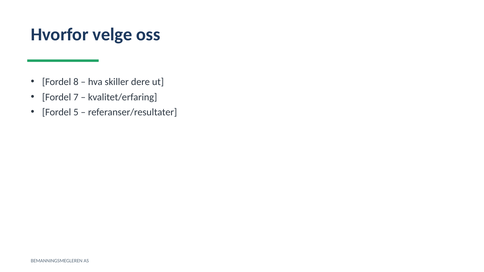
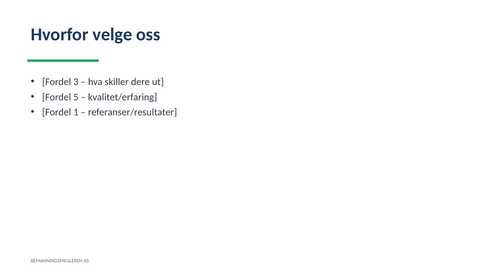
8: 8 -> 3
7: 7 -> 5
5: 5 -> 1
